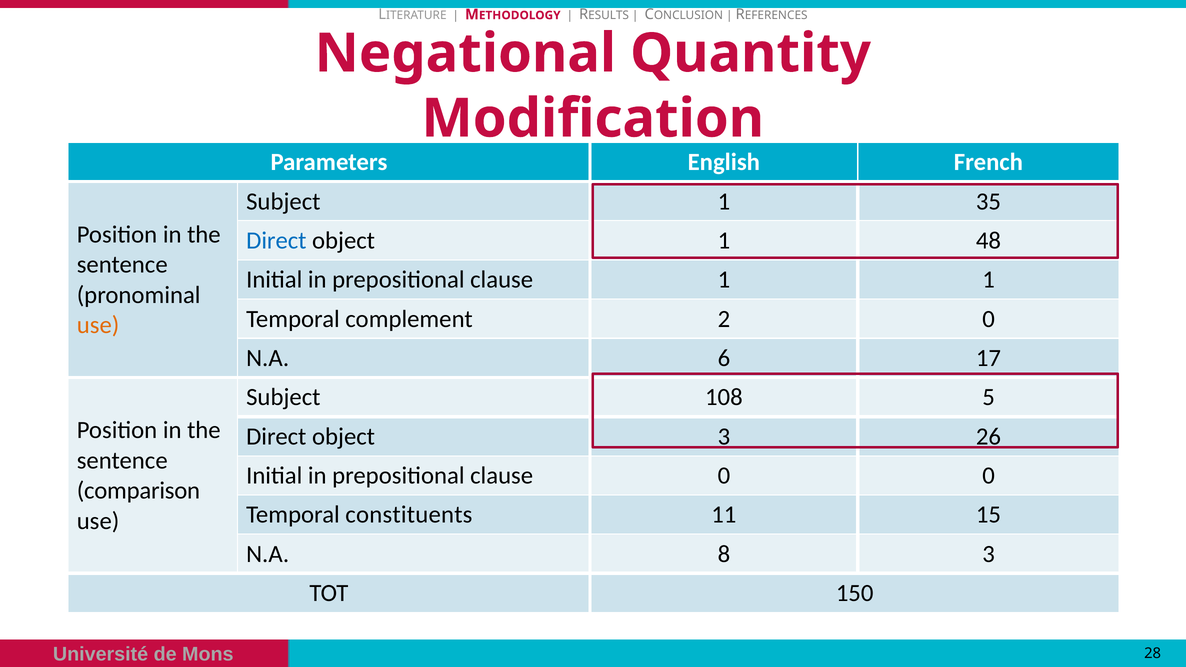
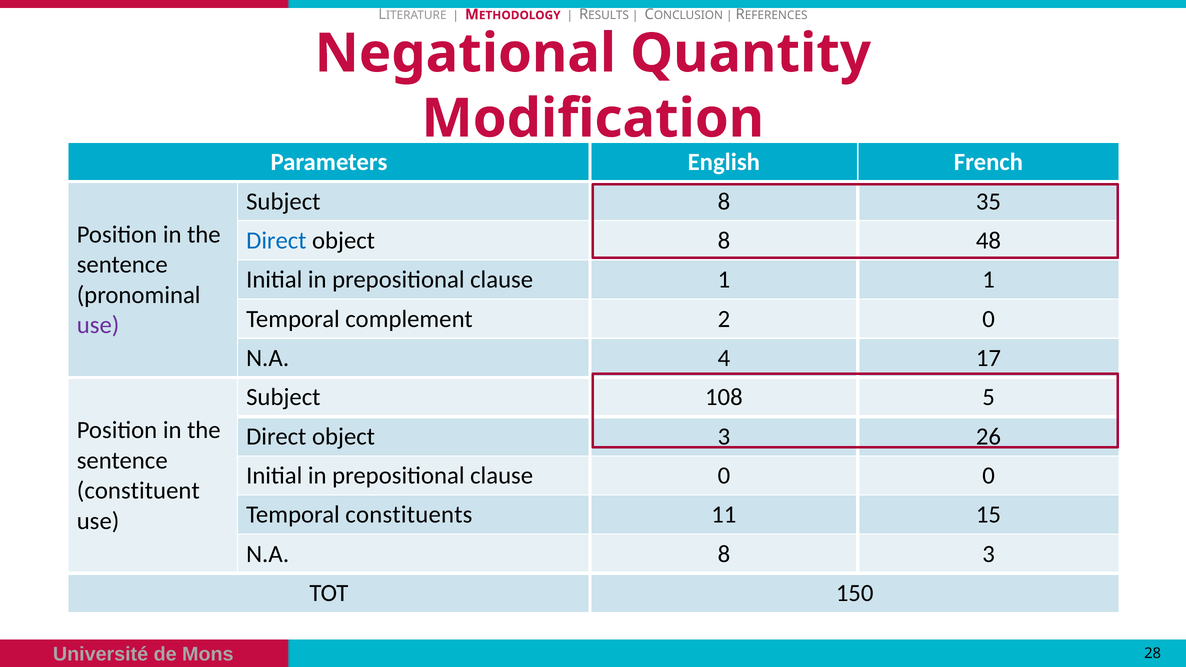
Subject 1: 1 -> 8
object 1: 1 -> 8
use at (98, 325) colour: orange -> purple
6: 6 -> 4
comparison: comparison -> constituent
